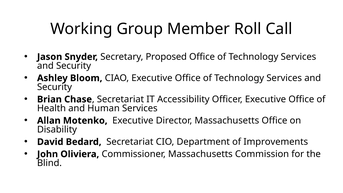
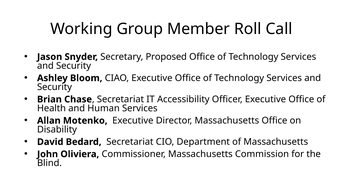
of Improvements: Improvements -> Massachusetts
